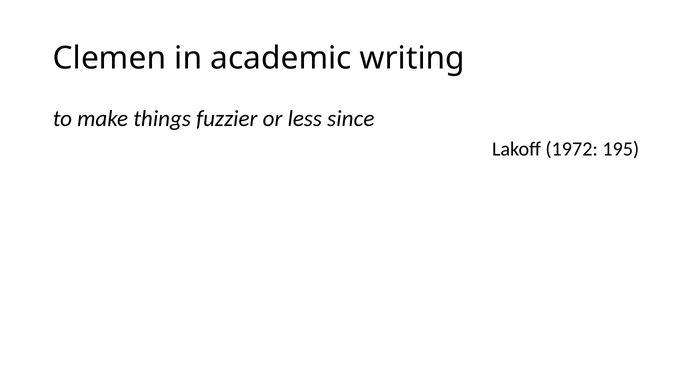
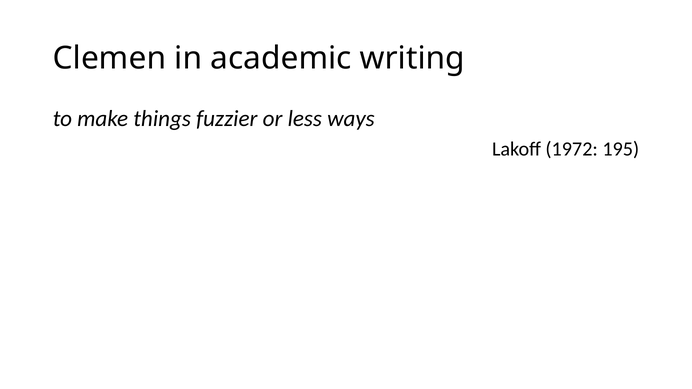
since: since -> ways
